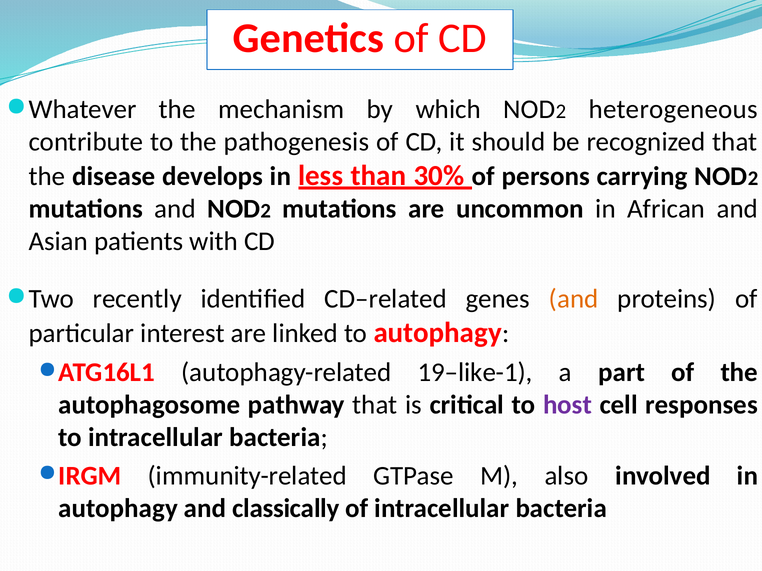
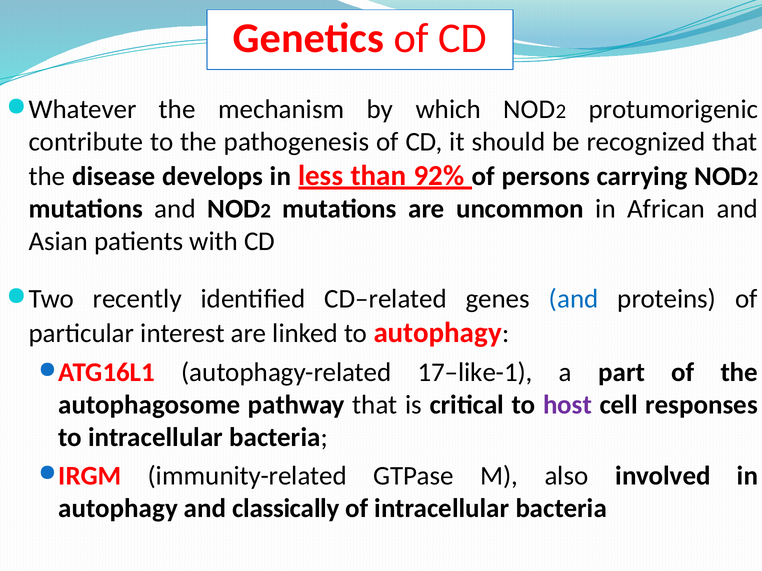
heterogeneous: heterogeneous -> protumorigenic
30%: 30% -> 92%
and at (574, 299) colour: orange -> blue
19–like-1: 19–like-1 -> 17–like-1
